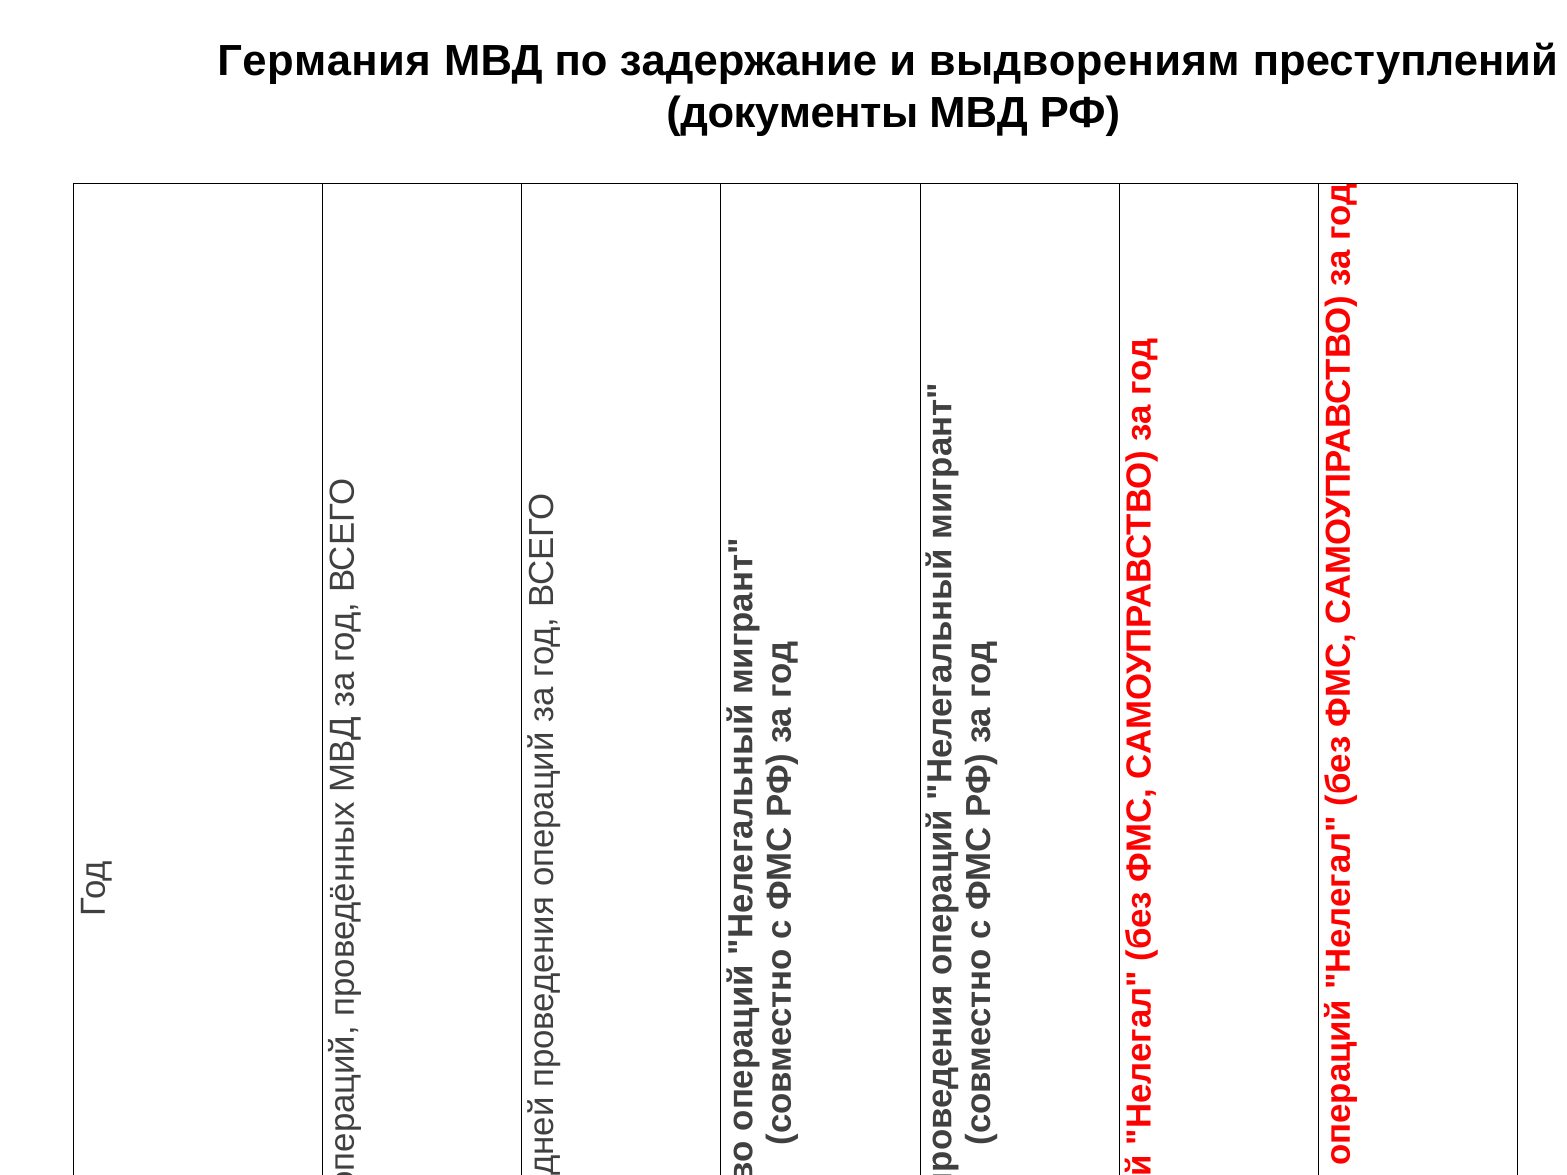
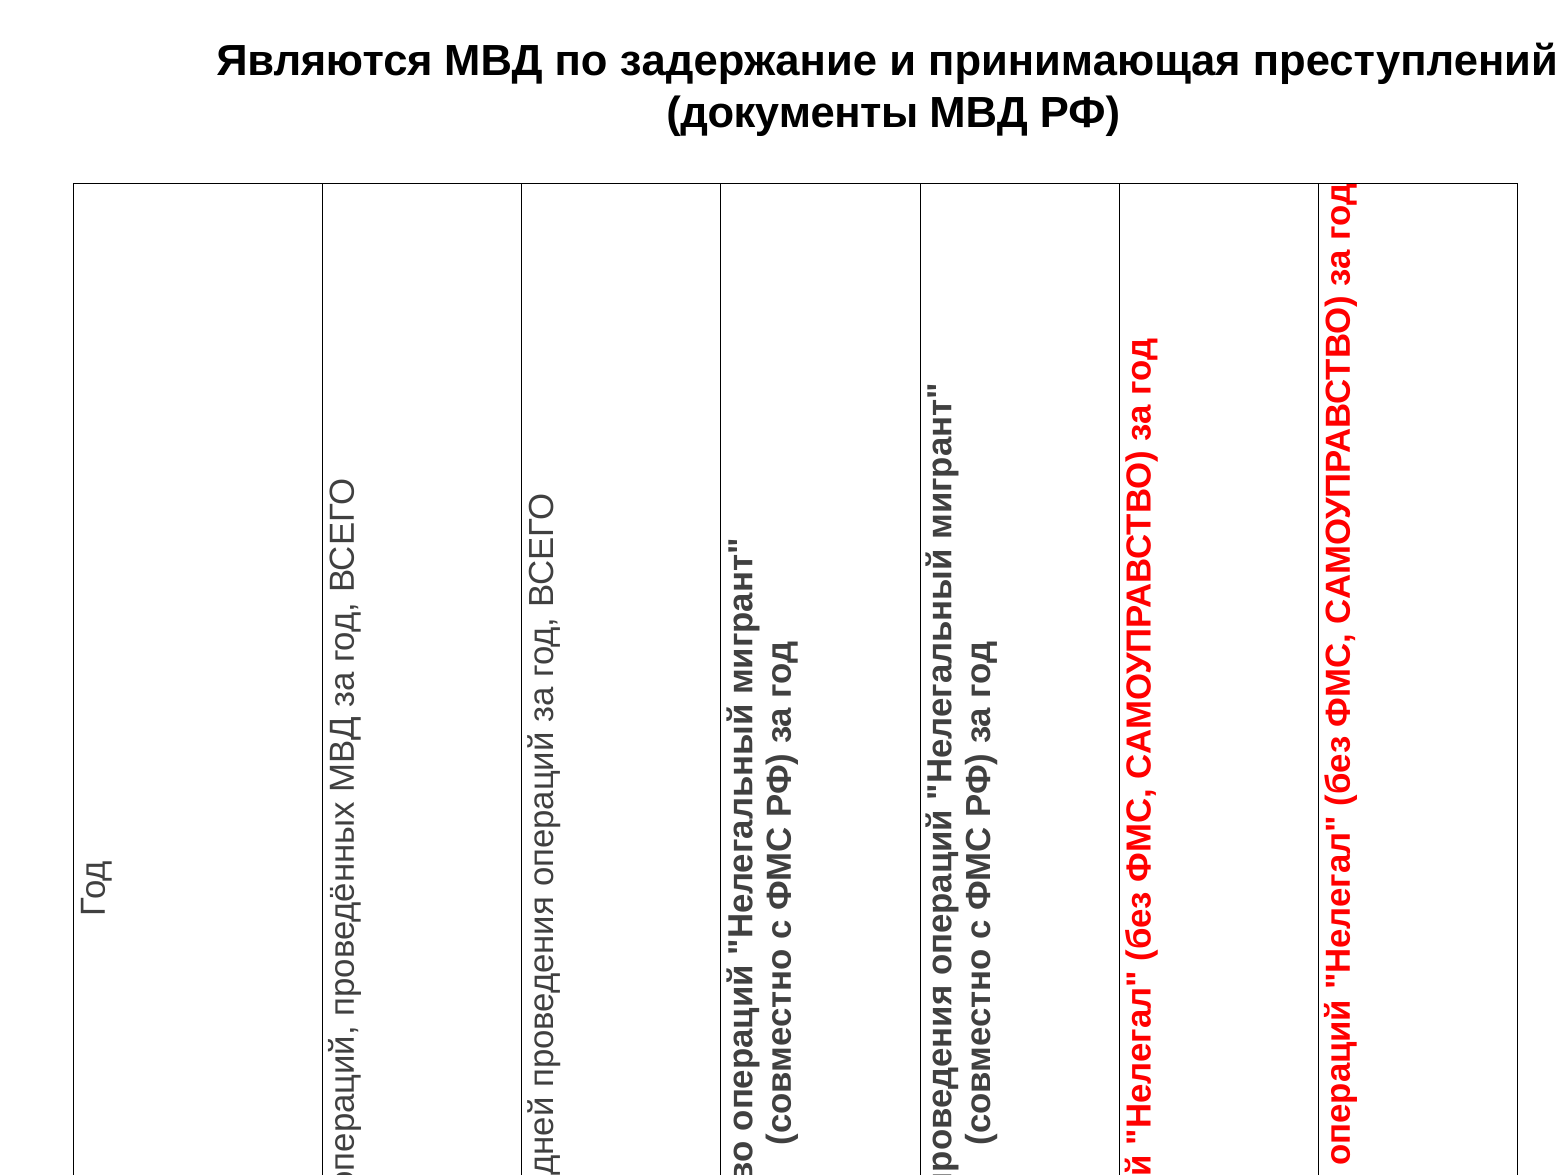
Германия: Германия -> Являются
выдворениям: выдворениям -> принимающая
